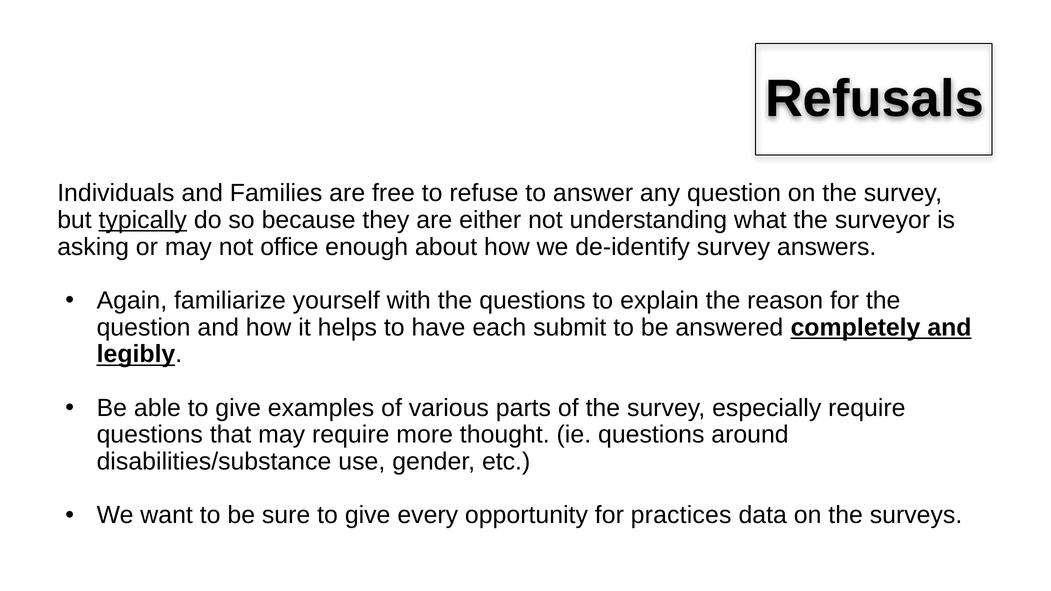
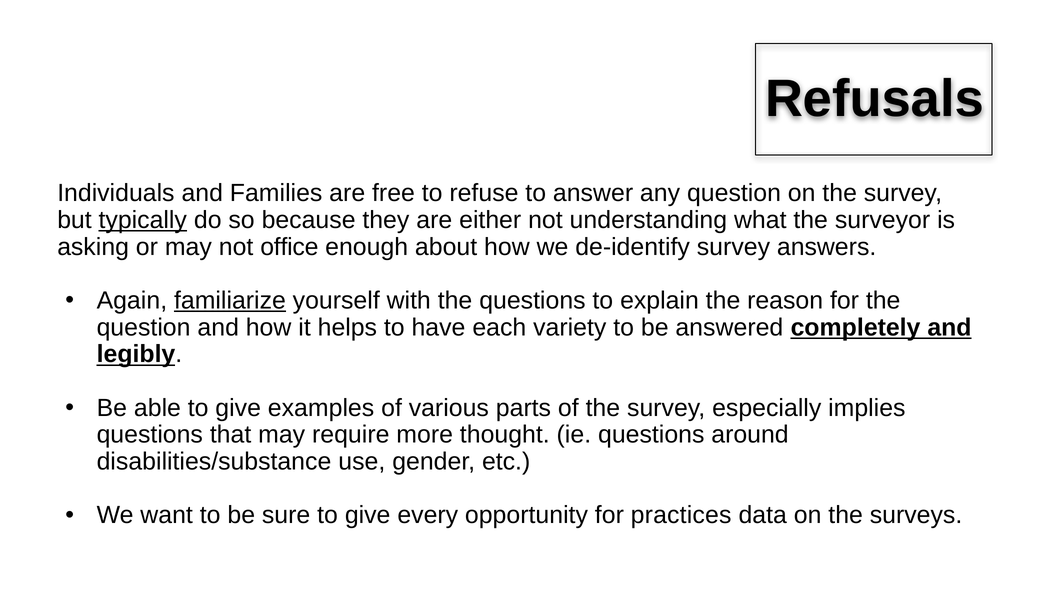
familiarize underline: none -> present
submit: submit -> variety
especially require: require -> implies
